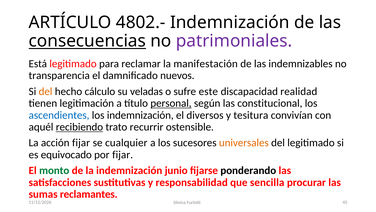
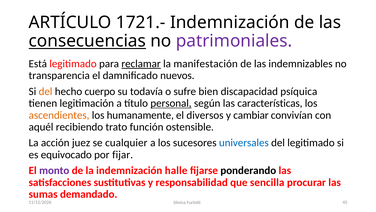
4802.-: 4802.- -> 1721.-
reclamar underline: none -> present
cálculo: cálculo -> cuerpo
veladas: veladas -> todavía
este: este -> bien
realidad: realidad -> psíquica
constitucional: constitucional -> características
ascendientes colour: blue -> orange
los indemnización: indemnización -> humanamente
tesitura: tesitura -> cambiar
recibiendo underline: present -> none
recurrir: recurrir -> función
acción fijar: fijar -> juez
universales colour: orange -> blue
monto colour: green -> purple
junio: junio -> halle
reclamantes: reclamantes -> demandado
